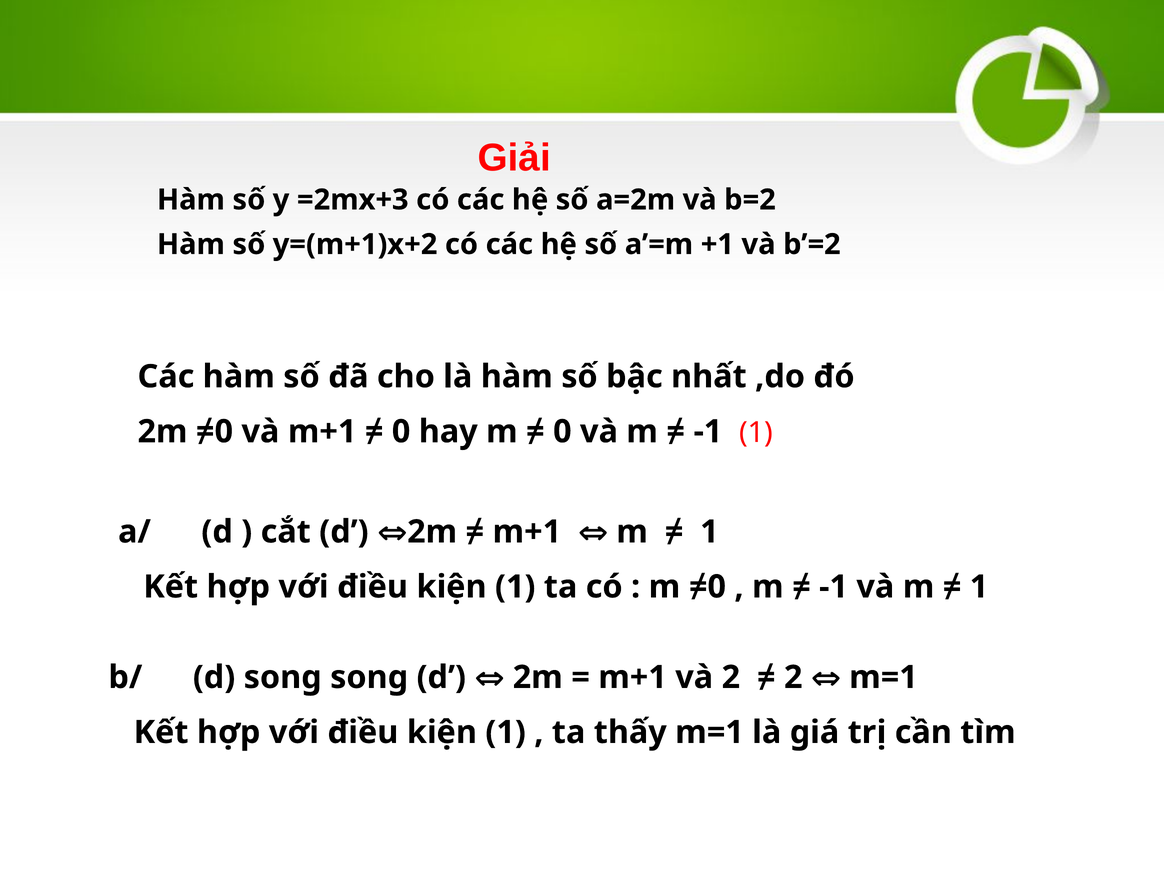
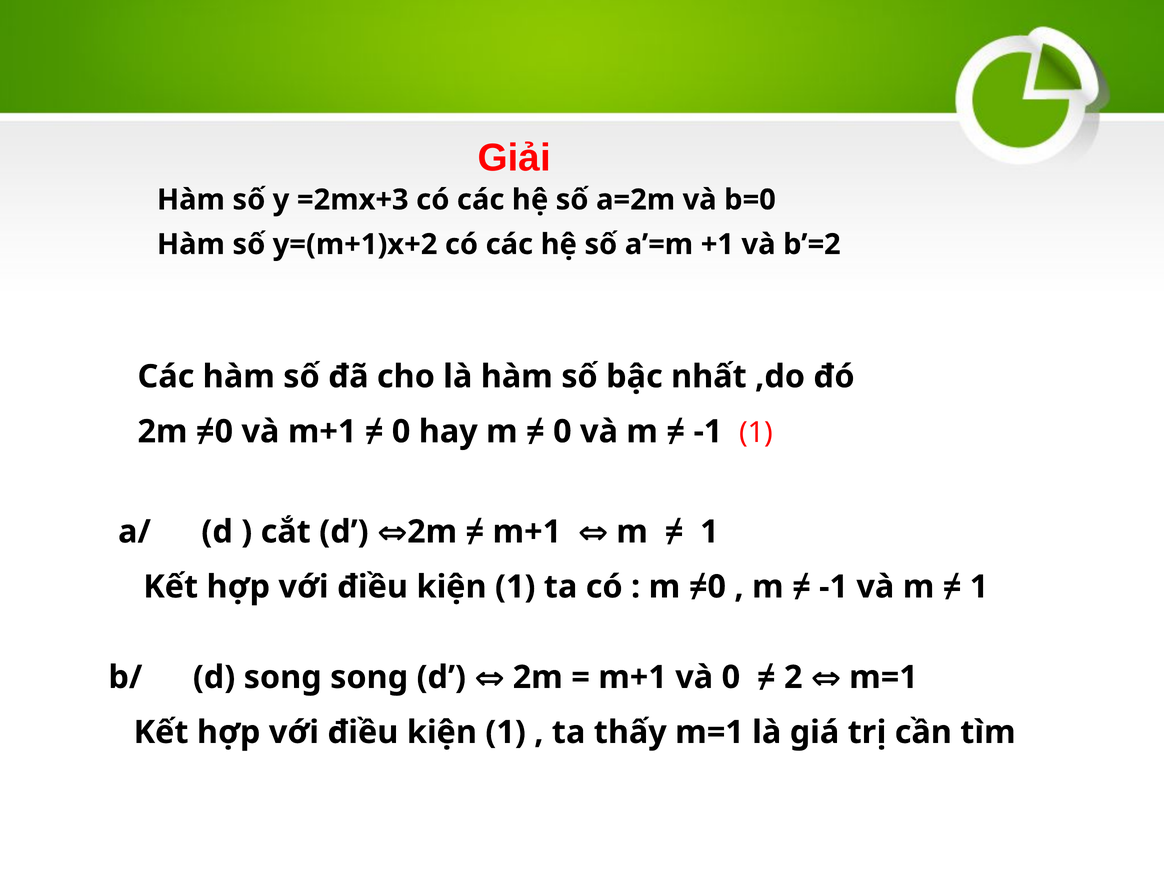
b=2: b=2 -> b=0
và 2: 2 -> 0
